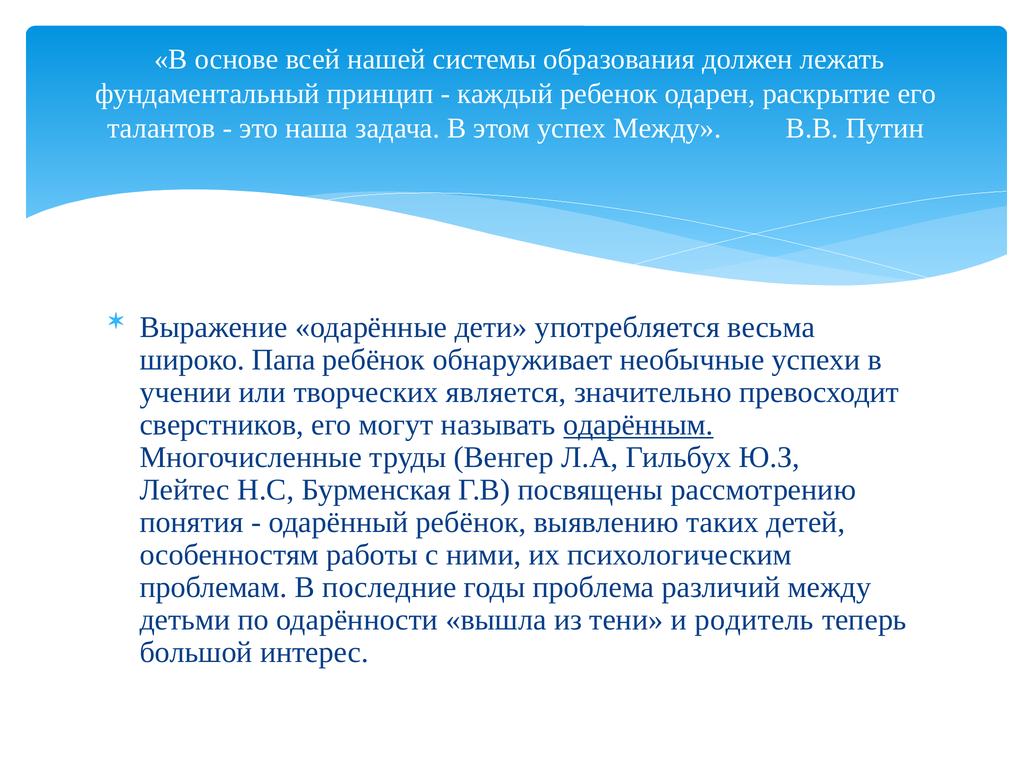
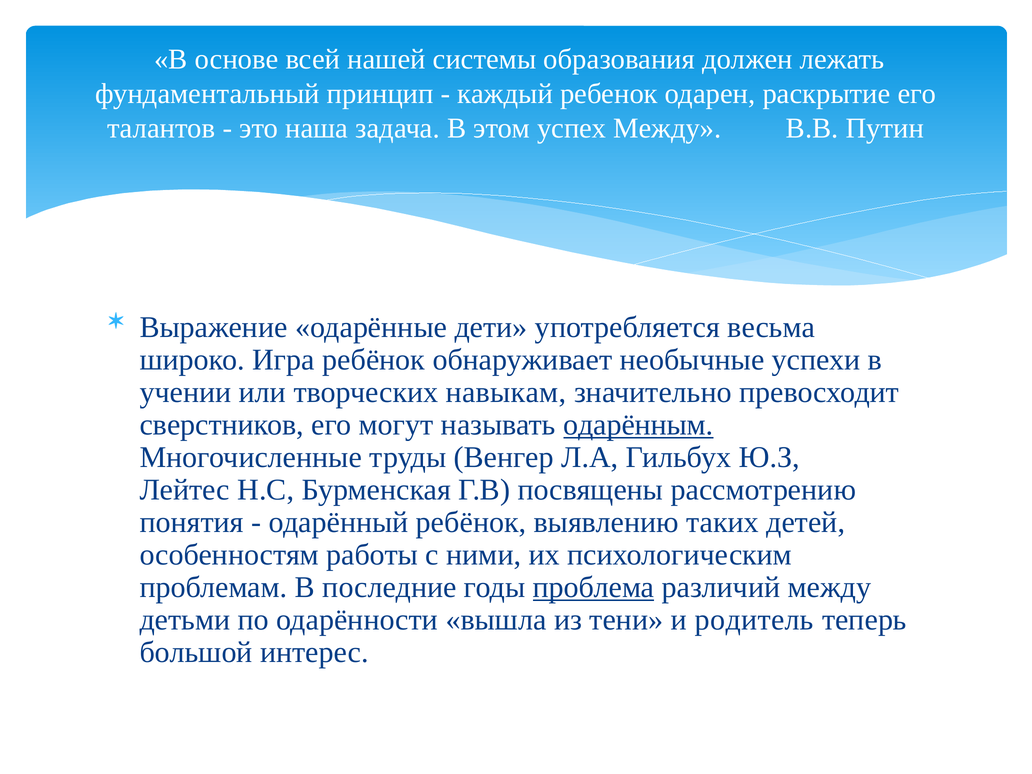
Папа: Папа -> Игра
является: является -> навыкам
проблема underline: none -> present
